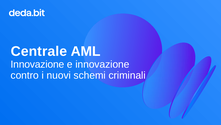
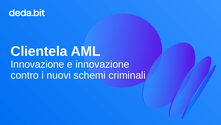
Centrale: Centrale -> Clientela
